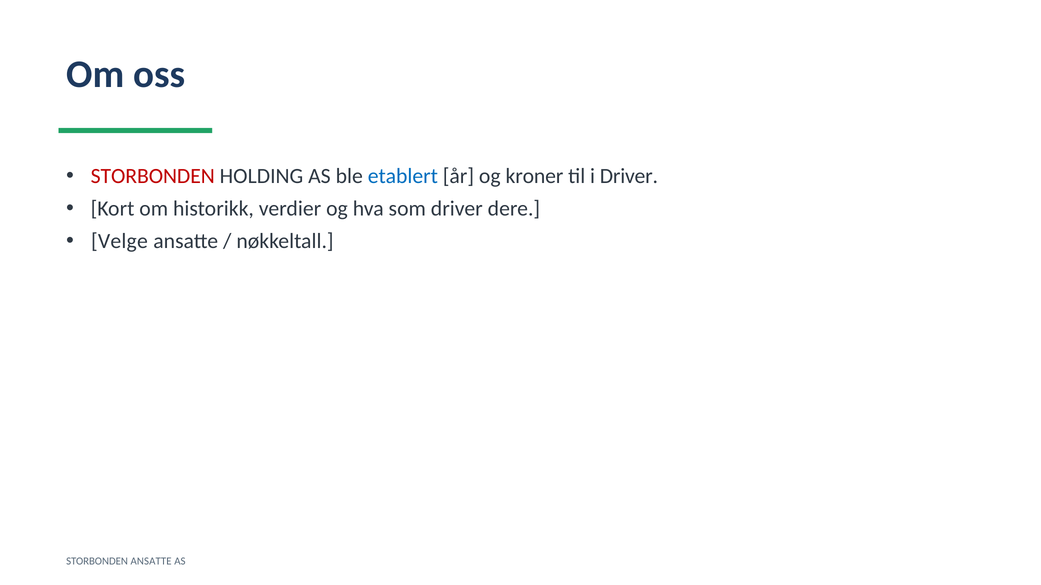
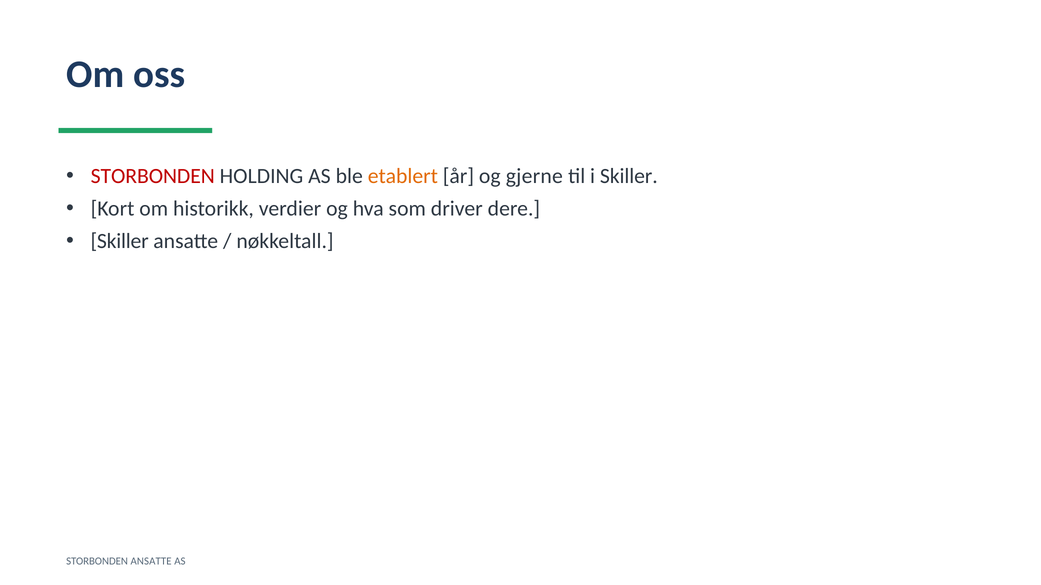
etablert colour: blue -> orange
kroner: kroner -> gjerne
i Driver: Driver -> Skiller
Velge at (119, 241): Velge -> Skiller
